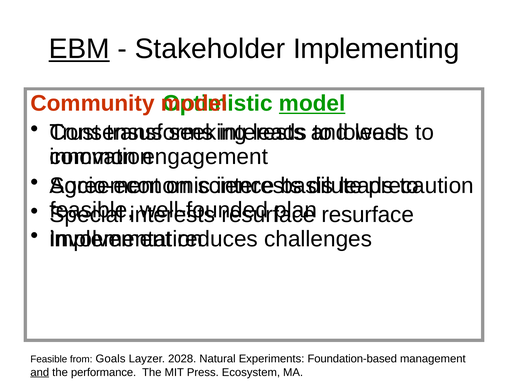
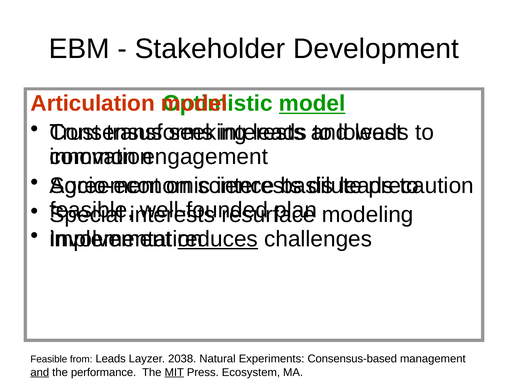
EBM underline: present -> none
Implementing: Implementing -> Development
Community: Community -> Articulation
resurface at (368, 215): resurface -> modeling
reduces underline: none -> present
from Goals: Goals -> Leads
2028: 2028 -> 2038
Foundation-based: Foundation-based -> Consensus-based
MIT underline: none -> present
